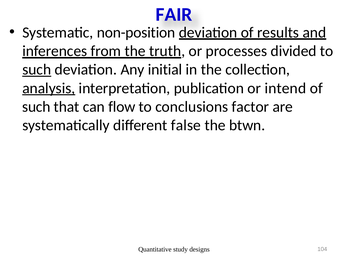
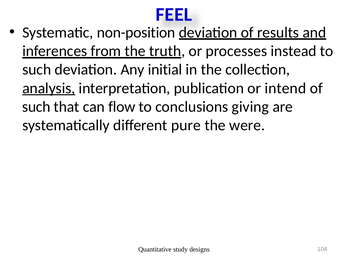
FAIR: FAIR -> FEEL
divided: divided -> instead
such at (37, 70) underline: present -> none
factor: factor -> giving
false: false -> pure
btwn: btwn -> were
